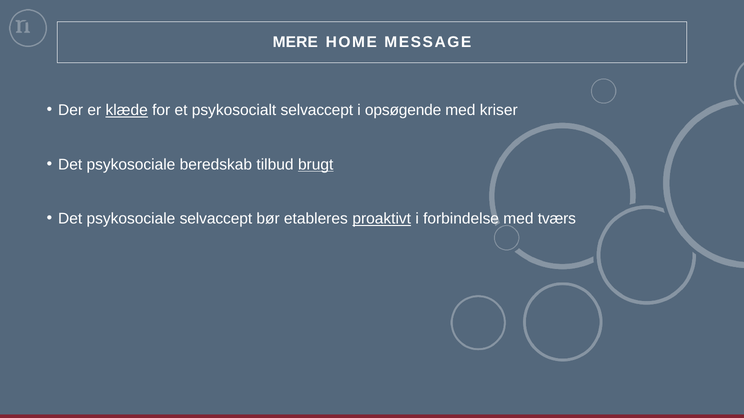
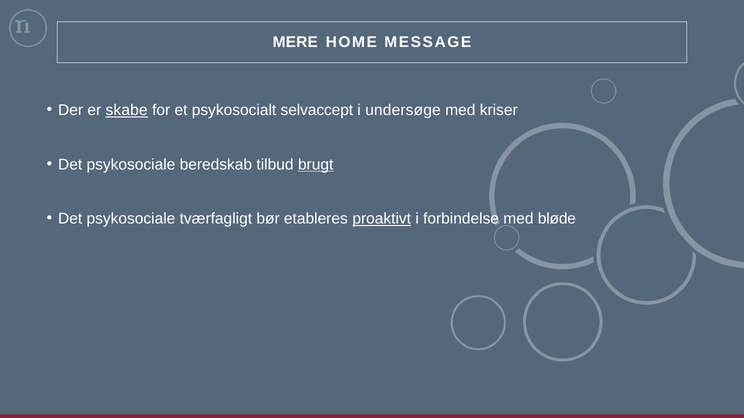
klæde: klæde -> skabe
opsøgende: opsøgende -> undersøge
psykosociale selvaccept: selvaccept -> tværfagligt
tværs: tværs -> bløde
